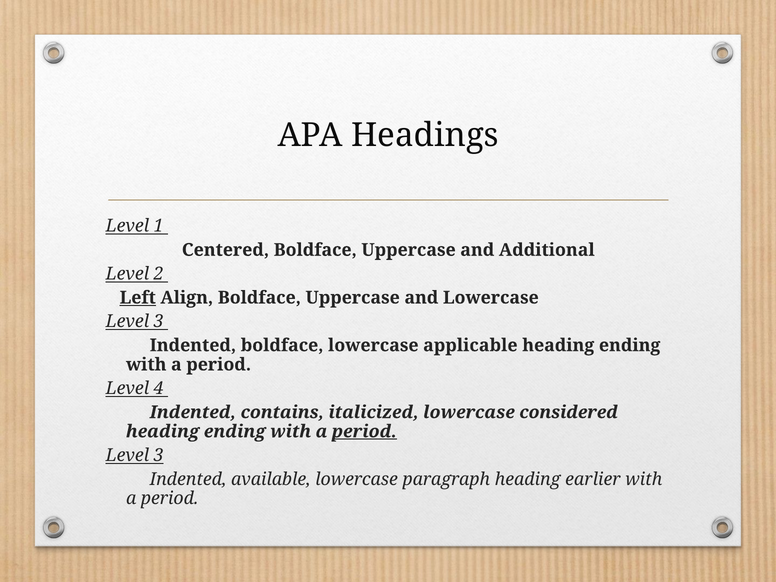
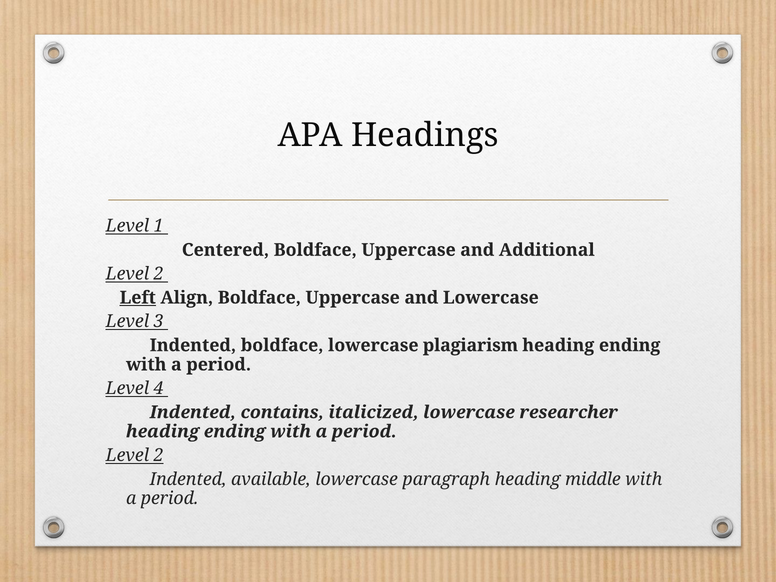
applicable: applicable -> plagiarism
considered: considered -> researcher
period at (364, 431) underline: present -> none
3 at (159, 455): 3 -> 2
earlier: earlier -> middle
